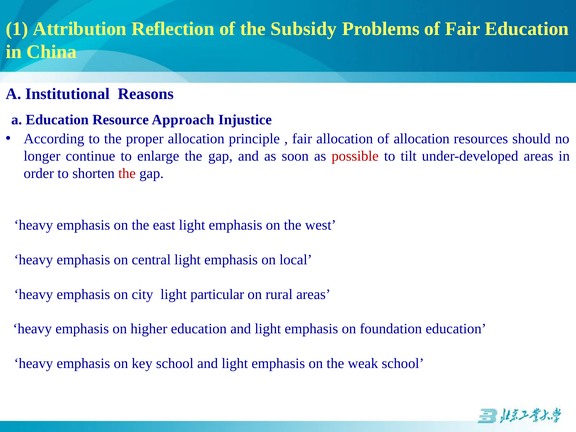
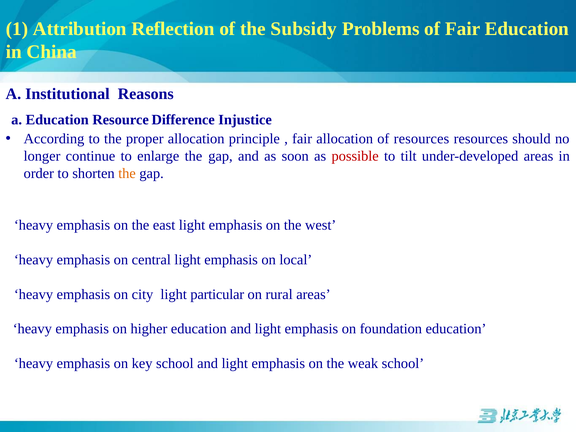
Approach: Approach -> Difference
of allocation: allocation -> resources
the at (127, 173) colour: red -> orange
